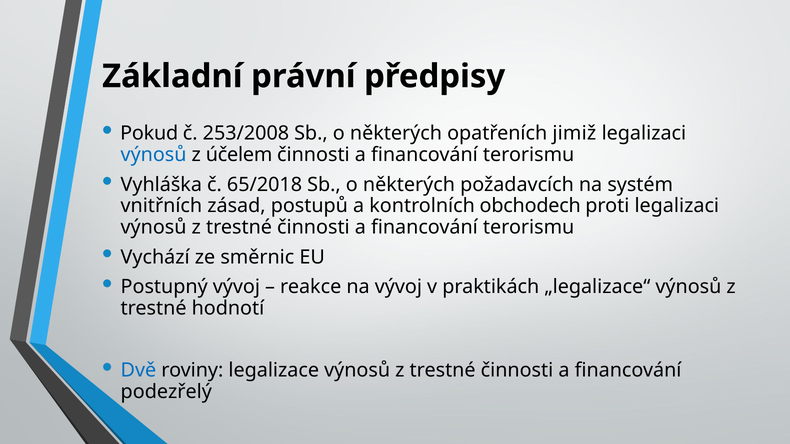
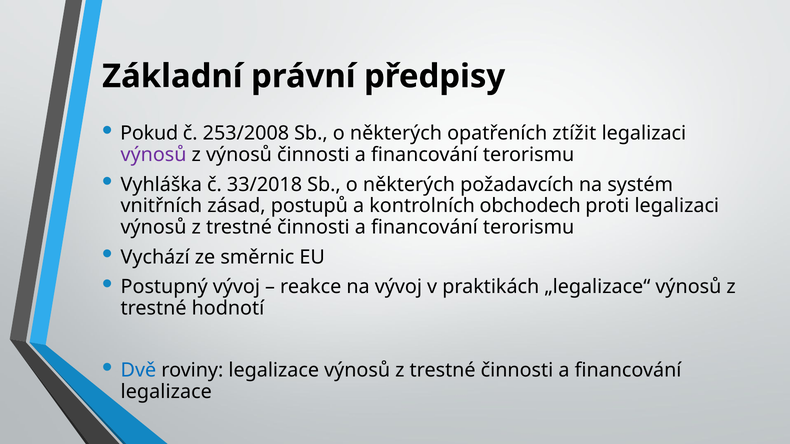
jimiž: jimiž -> ztížit
výnosů at (154, 155) colour: blue -> purple
z účelem: účelem -> výnosů
65/2018: 65/2018 -> 33/2018
podezřelý at (166, 392): podezřelý -> legalizace
